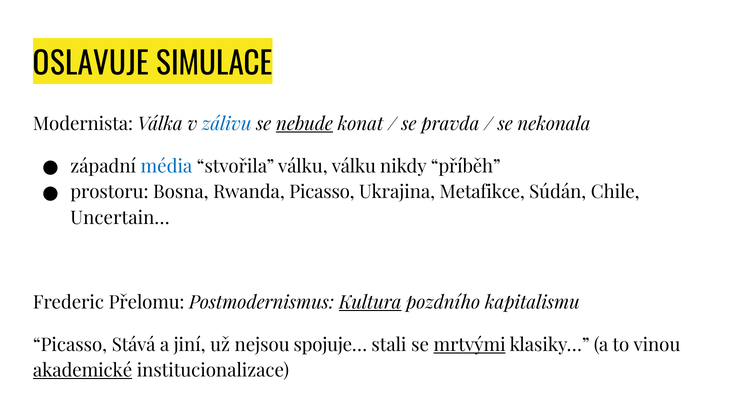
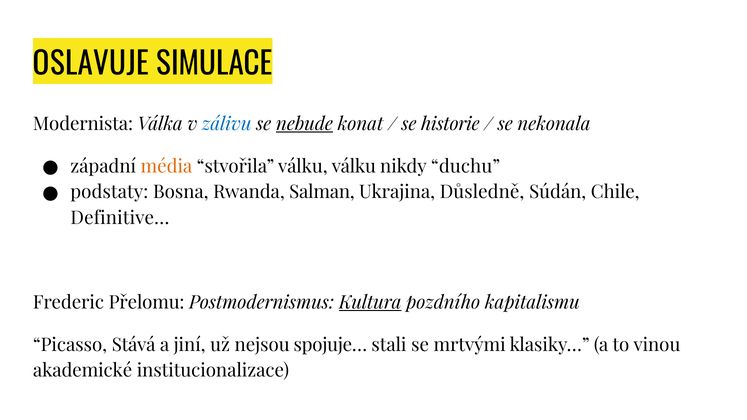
pravda: pravda -> historie
média colour: blue -> orange
příběh: příběh -> duchu
prostoru: prostoru -> podstaty
Rwanda Picasso: Picasso -> Salman
Metafikce: Metafikce -> Důsledně
Uncertain…: Uncertain… -> Definitive…
mrtvými underline: present -> none
akademické underline: present -> none
